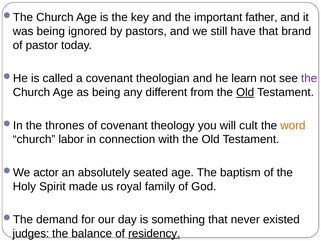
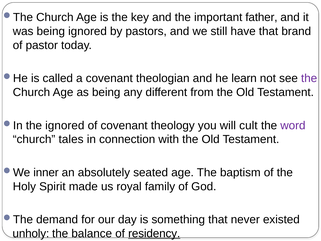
Old at (245, 92) underline: present -> none
the thrones: thrones -> ignored
word colour: orange -> purple
labor: labor -> tales
actor: actor -> inner
judges: judges -> unholy
